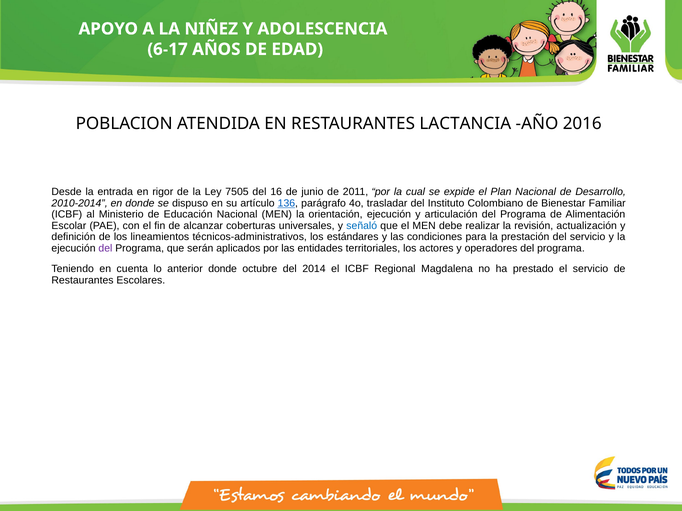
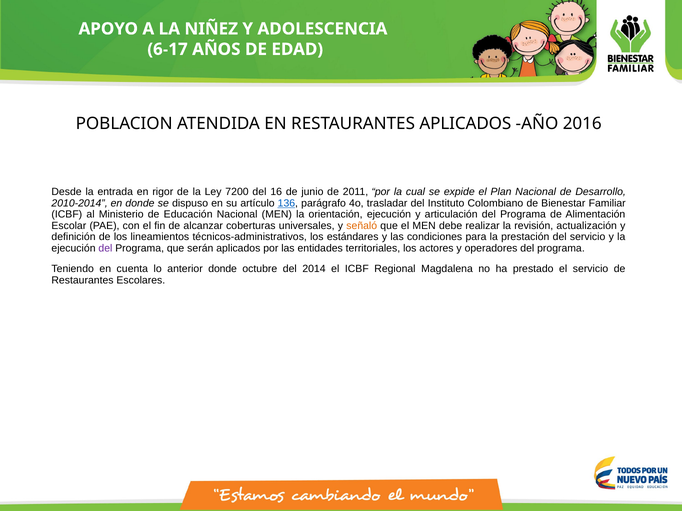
RESTAURANTES LACTANCIA: LACTANCIA -> APLICADOS
7505: 7505 -> 7200
señaló colour: blue -> orange
